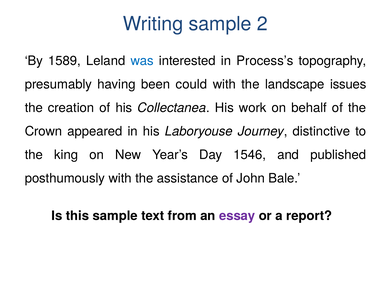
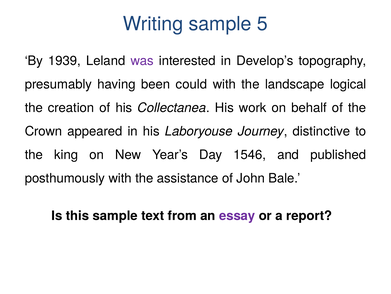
2: 2 -> 5
1589: 1589 -> 1939
was colour: blue -> purple
Process’s: Process’s -> Develop’s
issues: issues -> logical
